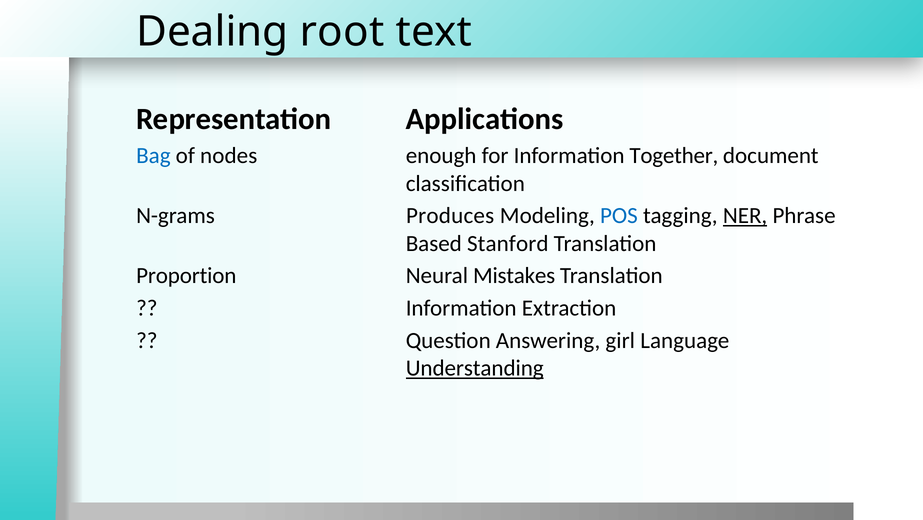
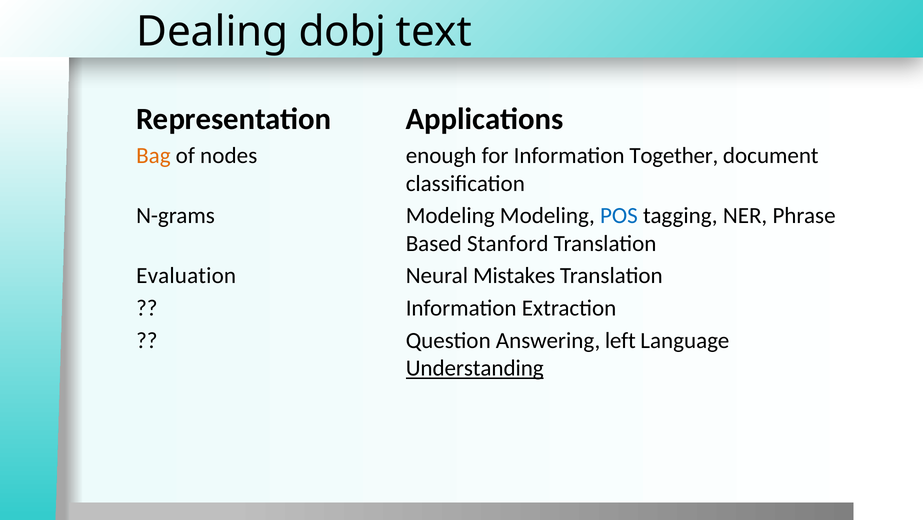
root: root -> dobj
Bag colour: blue -> orange
N-grams Produces: Produces -> Modeling
NER underline: present -> none
Proportion: Proportion -> Evaluation
girl: girl -> left
